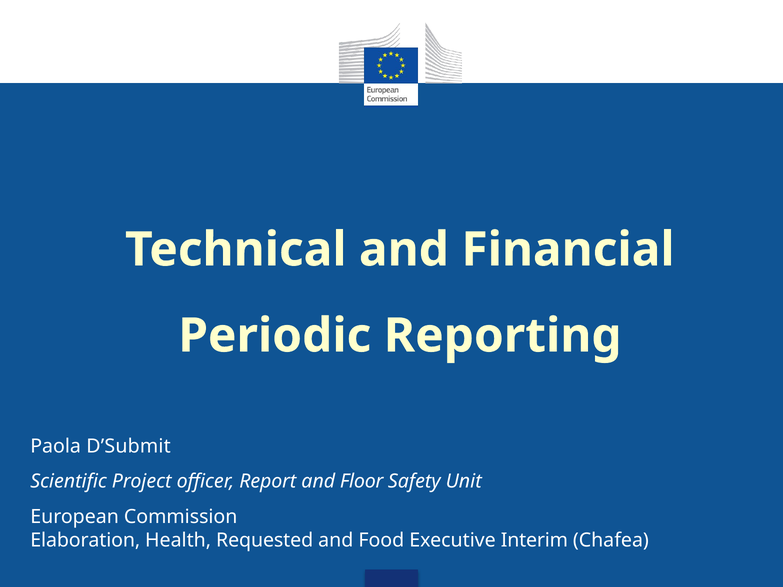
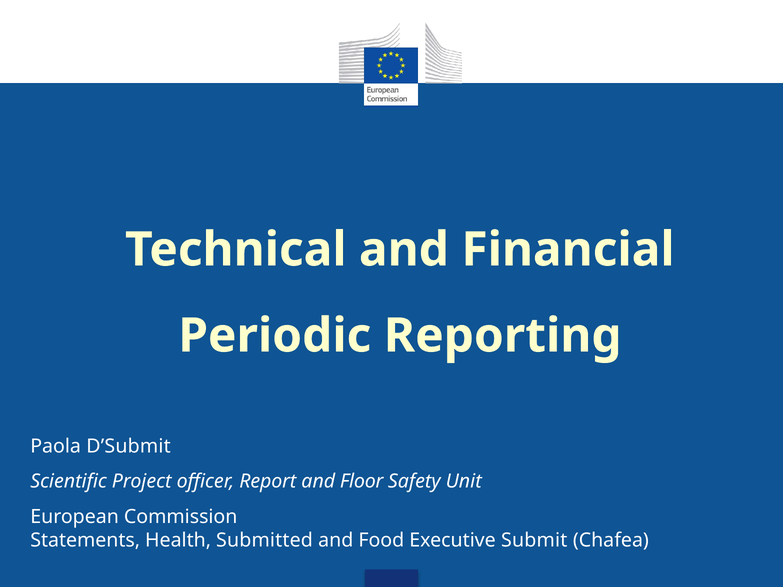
Elaboration: Elaboration -> Statements
Requested: Requested -> Submitted
Interim: Interim -> Submit
